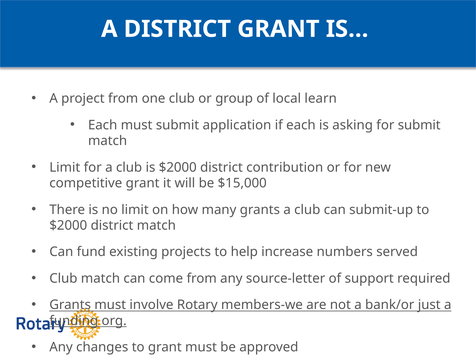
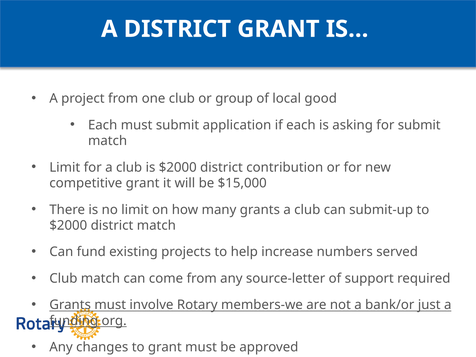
learn: learn -> good
